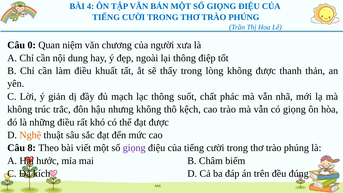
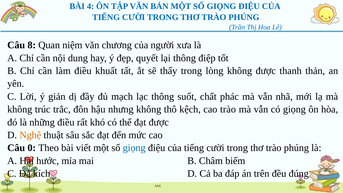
0: 0 -> 8
ngoài: ngoài -> quyết
8: 8 -> 0
giọng at (134, 148) colour: purple -> blue
